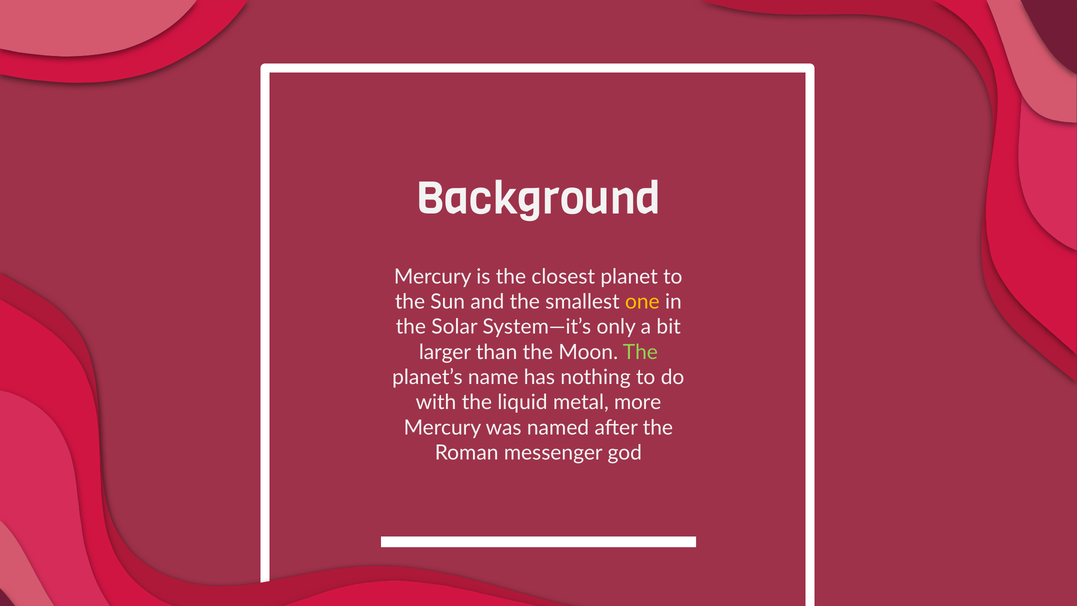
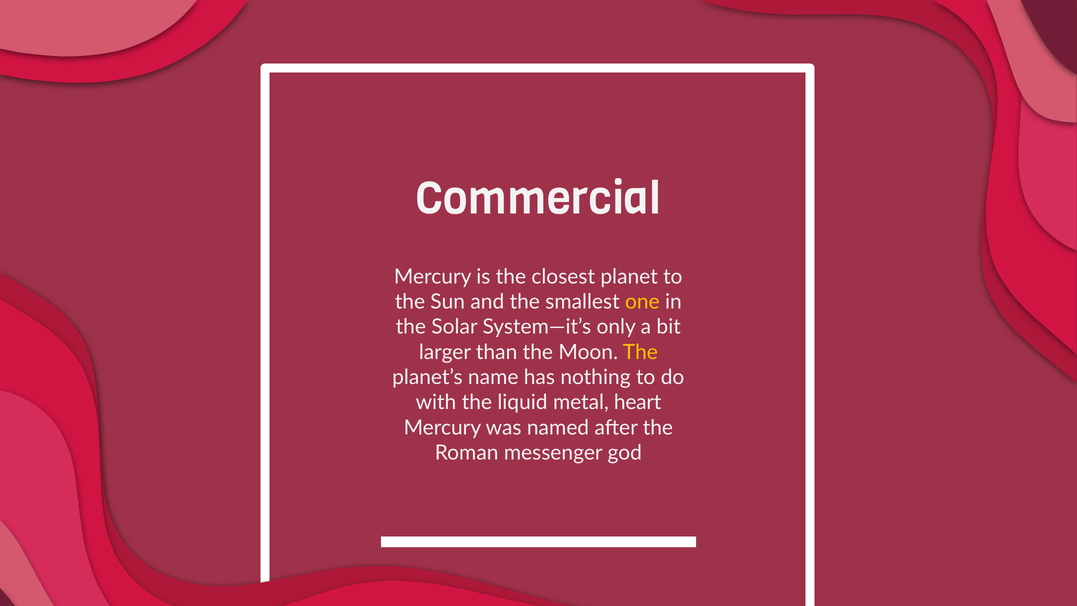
Background: Background -> Commercial
The at (640, 352) colour: light green -> yellow
more: more -> heart
